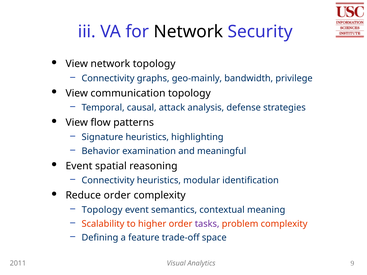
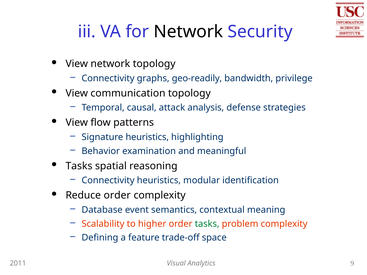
geo-mainly: geo-mainly -> geo-readily
Event at (79, 166): Event -> Tasks
Topology at (102, 210): Topology -> Database
tasks at (207, 224) colour: purple -> green
